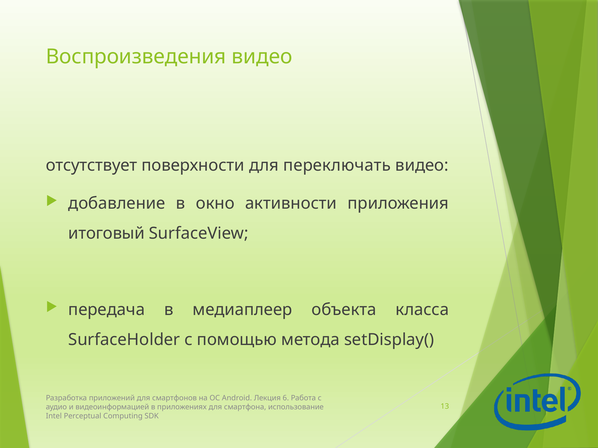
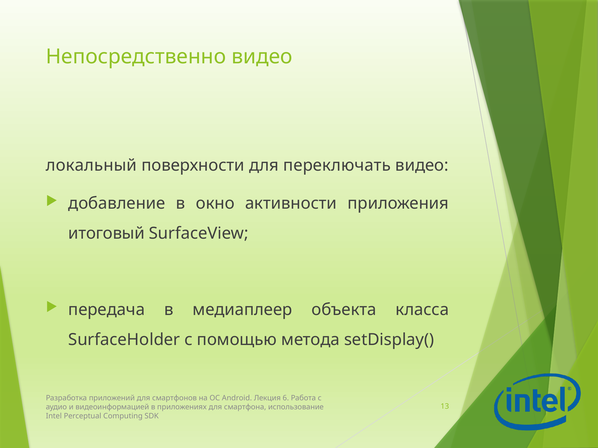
Воспроизведения: Воспроизведения -> Непосредственно
отсутствует: отсутствует -> локальный
